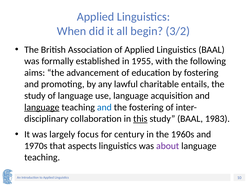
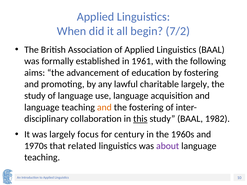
3/2: 3/2 -> 7/2
1955: 1955 -> 1961
charitable entails: entails -> largely
language at (42, 107) underline: present -> none
and at (104, 107) colour: blue -> orange
1983: 1983 -> 1982
aspects: aspects -> related
